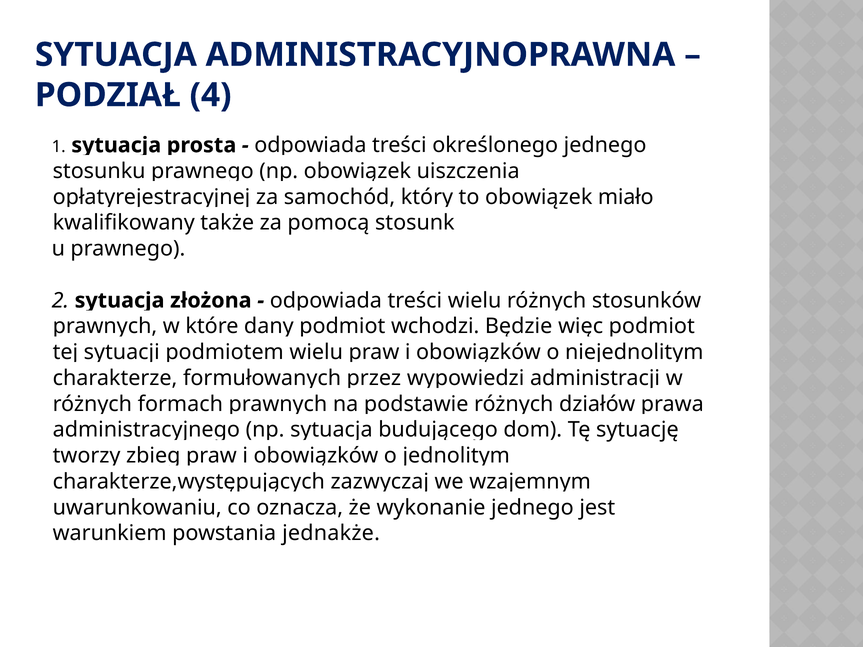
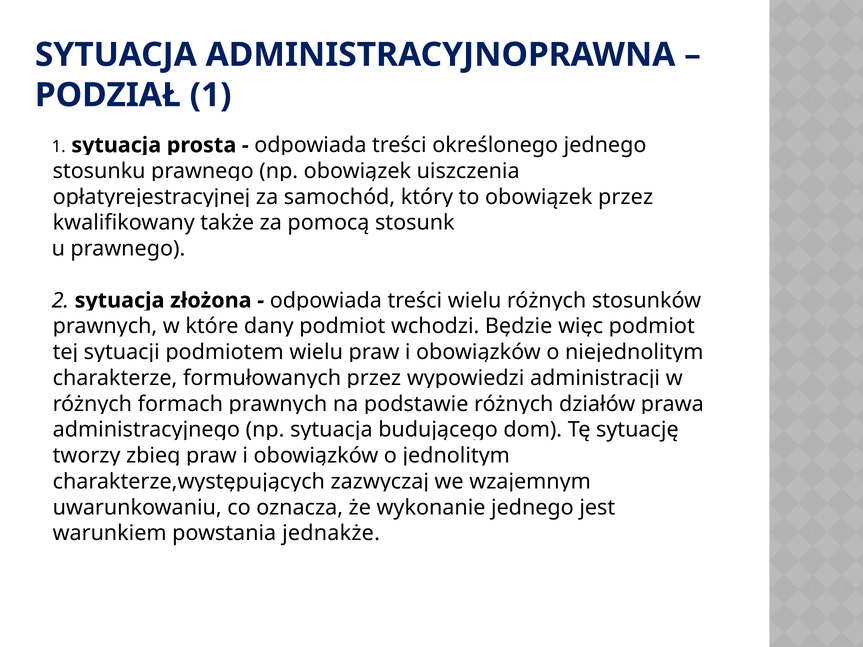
PODZIAŁ 4: 4 -> 1
obowiązek miało: miało -> przez
